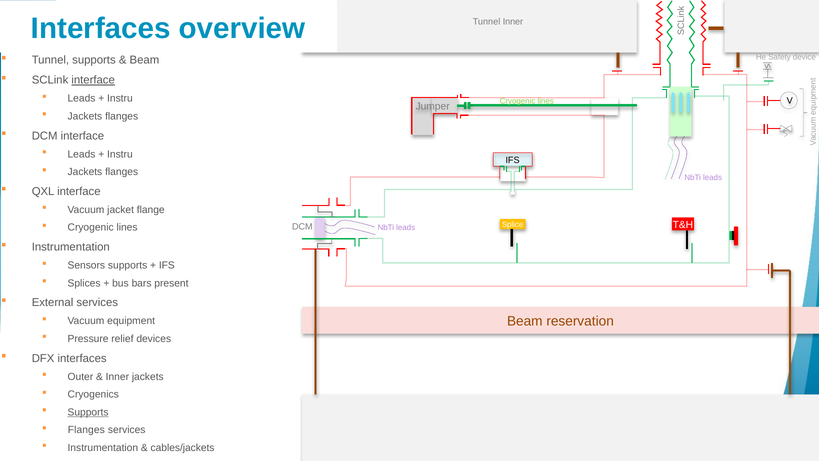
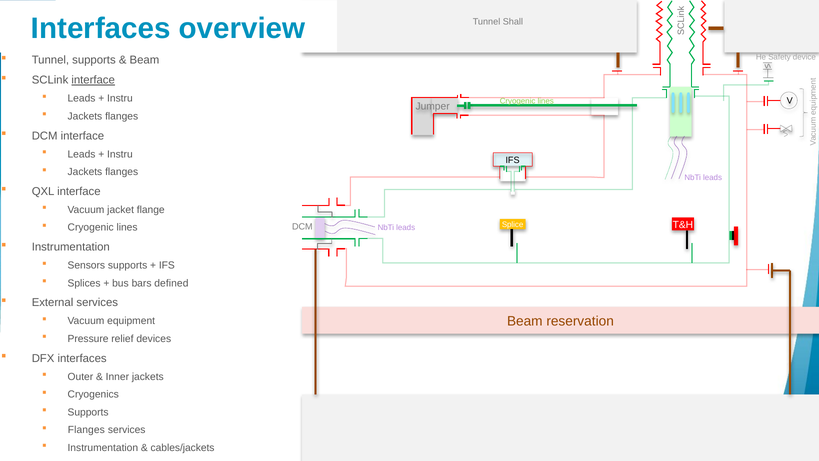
Tunnel Inner: Inner -> Shall
present: present -> defined
Supports at (88, 412) underline: present -> none
